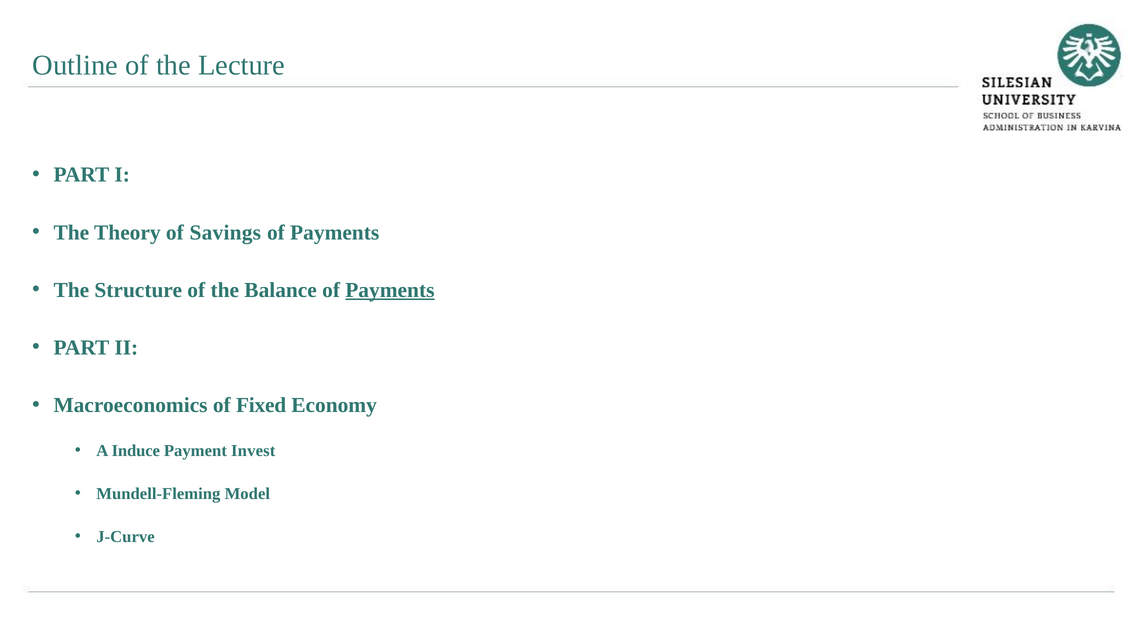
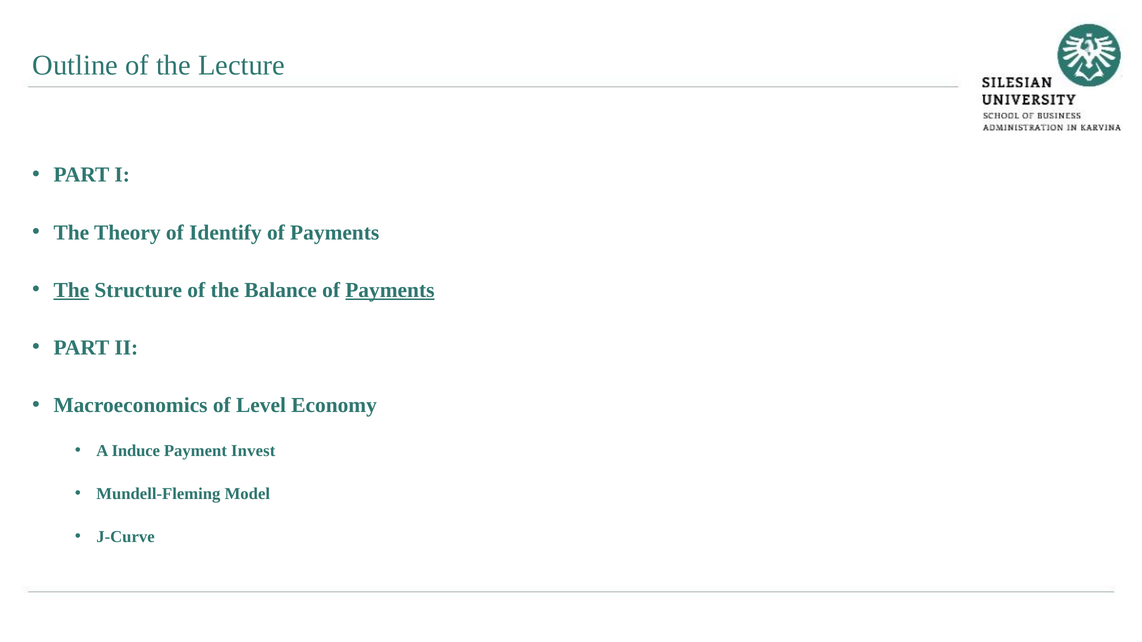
Savings: Savings -> Identify
The at (71, 290) underline: none -> present
Fixed: Fixed -> Level
